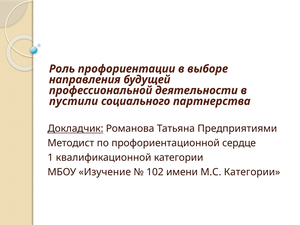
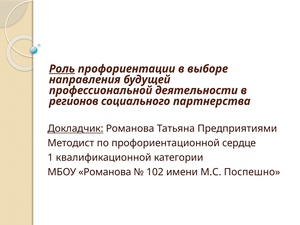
Роль underline: none -> present
пустили: пустили -> регионов
МБОУ Изучение: Изучение -> Романова
М.С Категории: Категории -> Поспешно
